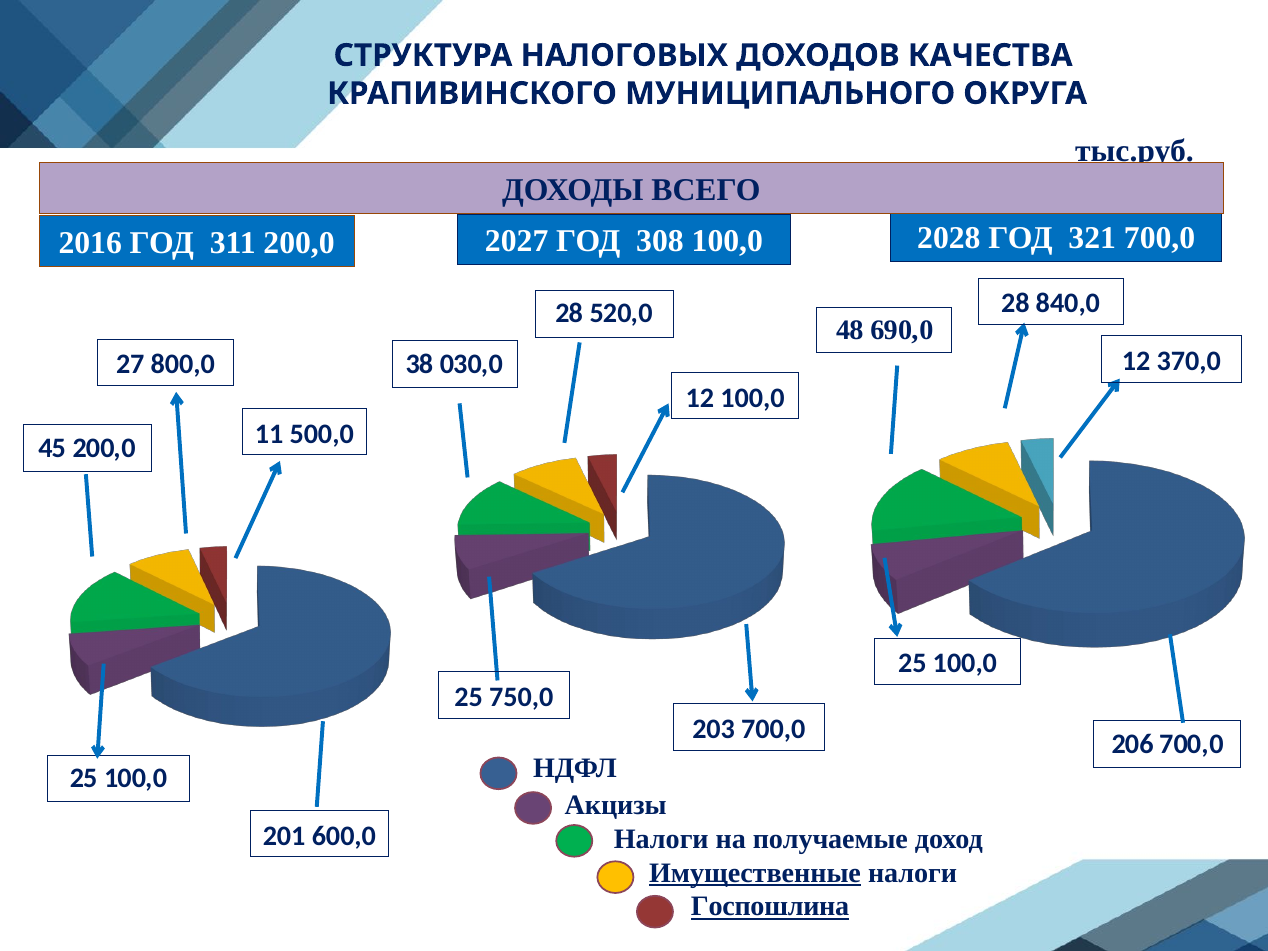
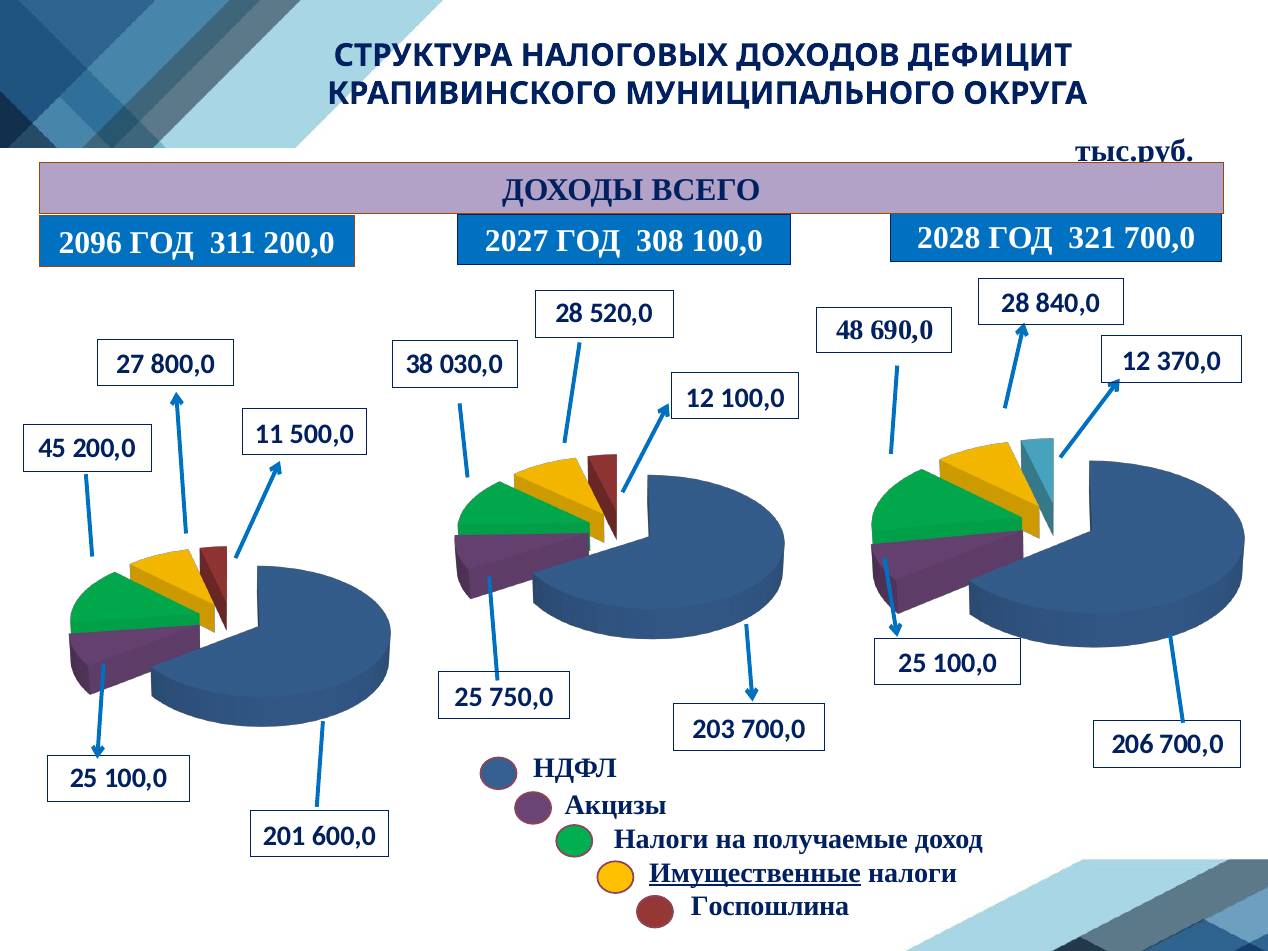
КАЧЕСТВА: КАЧЕСТВА -> ДЕФИЦИТ
2016: 2016 -> 2096
Госпошлина underline: present -> none
